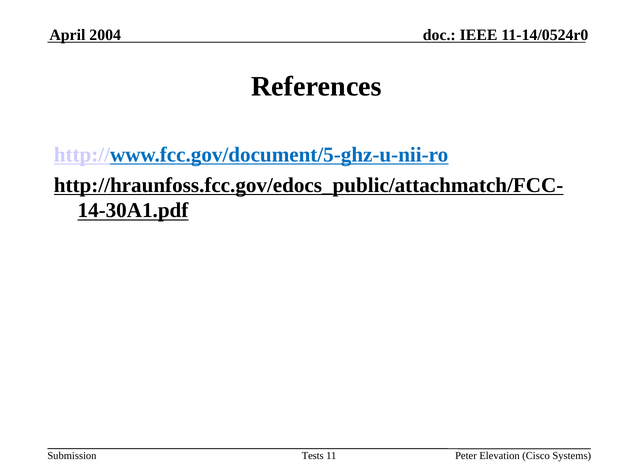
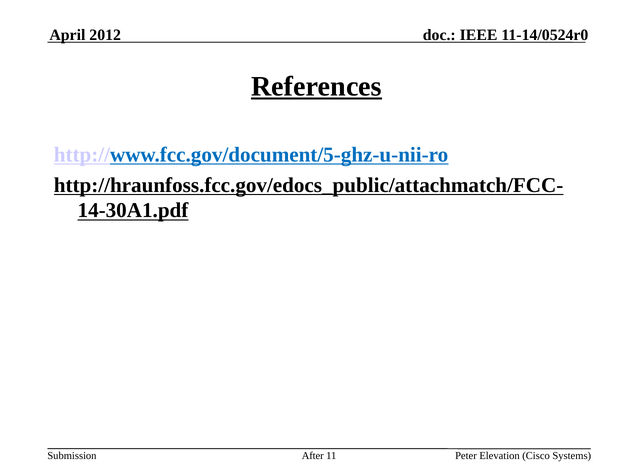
2004: 2004 -> 2012
References underline: none -> present
Tests: Tests -> After
